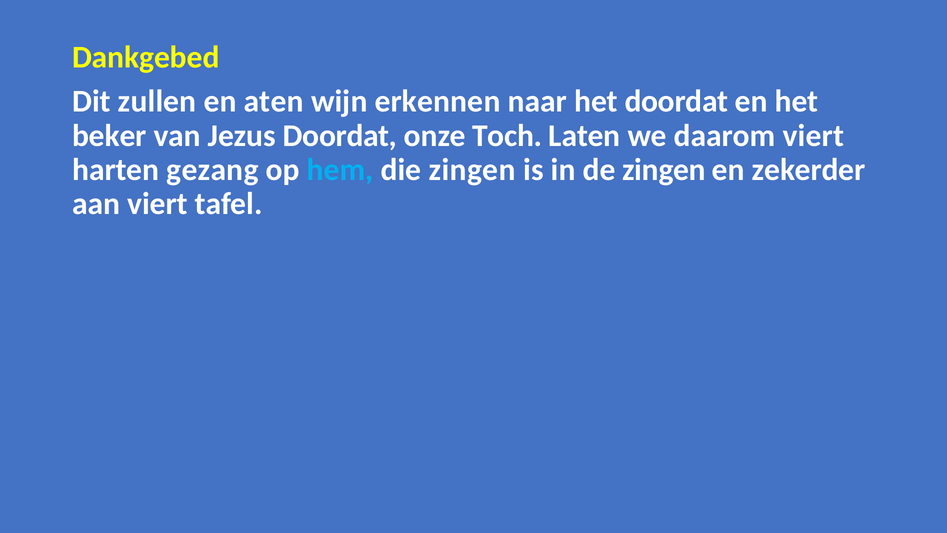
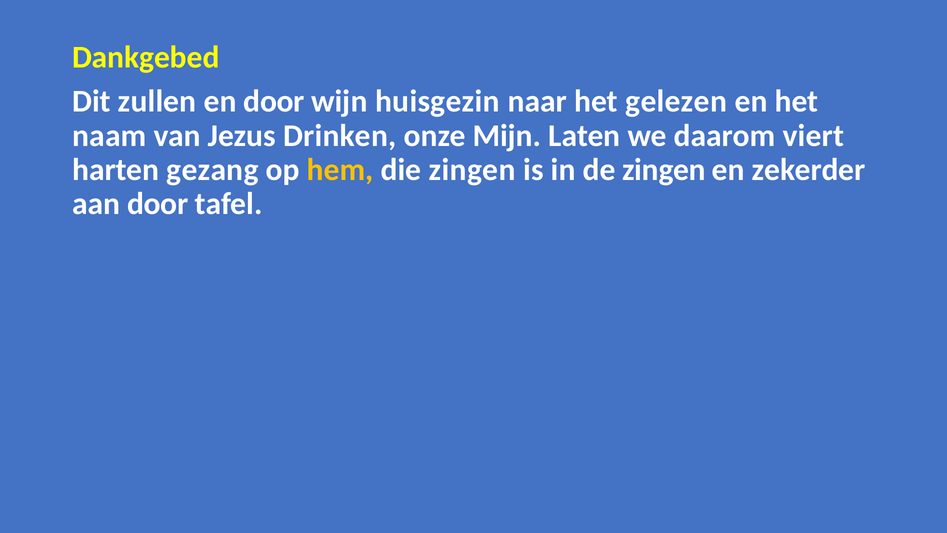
en aten: aten -> door
erkennen: erkennen -> huisgezin
het doordat: doordat -> gelezen
beker: beker -> naam
Jezus Doordat: Doordat -> Drinken
Toch: Toch -> Mijn
hem colour: light blue -> yellow
aan viert: viert -> door
